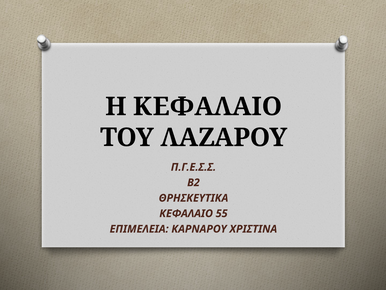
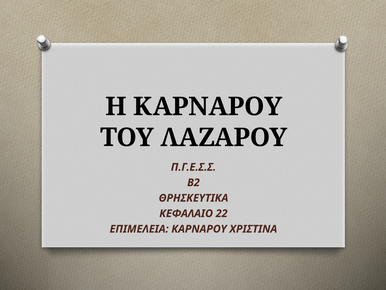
Η ΚΕΦΑΛΑΙΟ: ΚΕΦΑΛΑΙΟ -> ΚΑΡΝΑΡΟΥ
55: 55 -> 22
